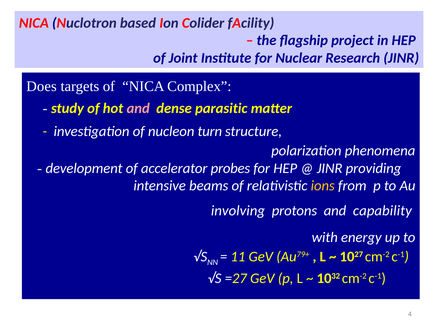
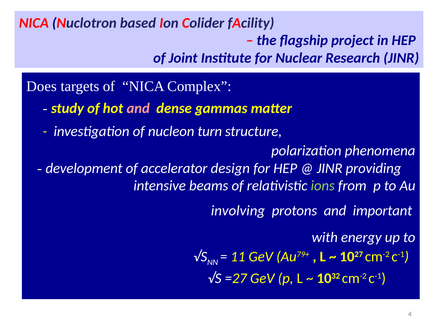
parasitic: parasitic -> gammas
probes: probes -> design
ions colour: yellow -> light green
capability: capability -> important
